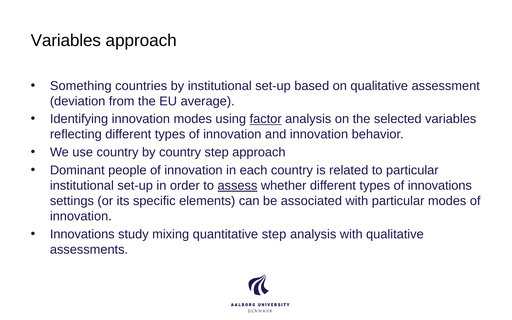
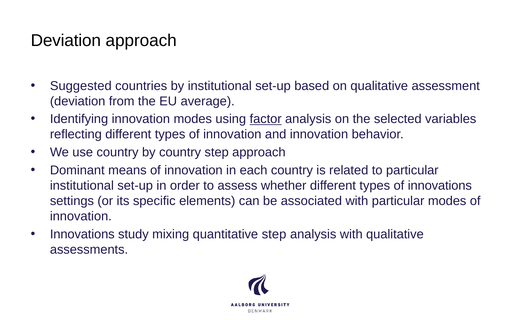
Variables at (66, 41): Variables -> Deviation
Something: Something -> Suggested
people: people -> means
assess underline: present -> none
